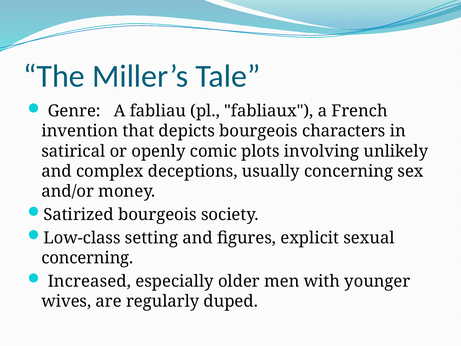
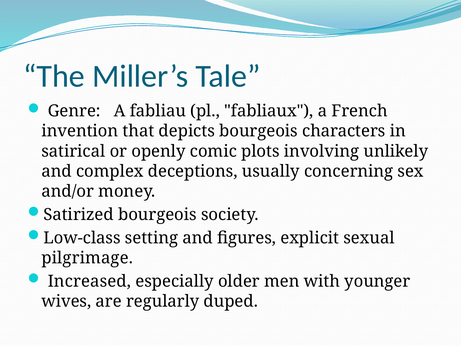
concerning at (87, 258): concerning -> pilgrimage
